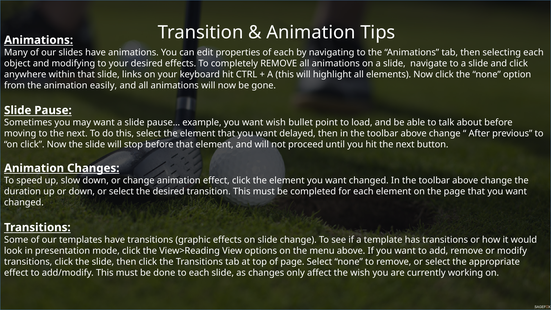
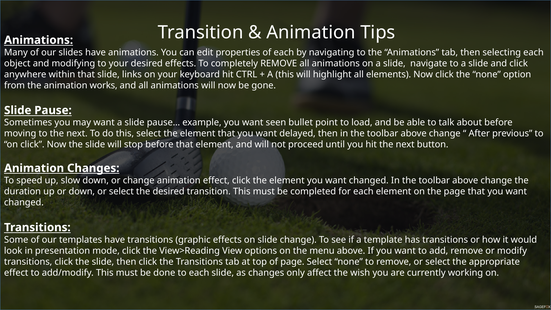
easily: easily -> works
want wish: wish -> seen
